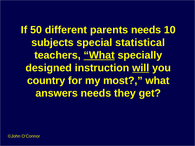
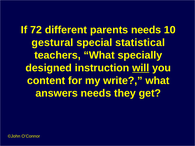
50: 50 -> 72
subjects: subjects -> gestural
What at (99, 55) underline: present -> none
country: country -> content
most: most -> write
